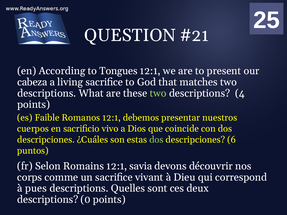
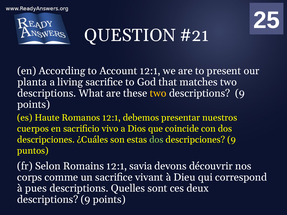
Tongues: Tongues -> Account
cabeza: cabeza -> planta
two at (158, 93) colour: light green -> yellow
4 at (240, 93): 4 -> 9
Faible: Faible -> Haute
descripciones 6: 6 -> 9
0 at (86, 200): 0 -> 9
